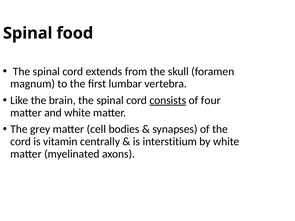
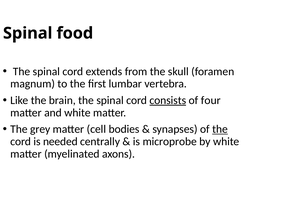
the at (220, 129) underline: none -> present
vitamin: vitamin -> needed
interstitium: interstitium -> microprobe
